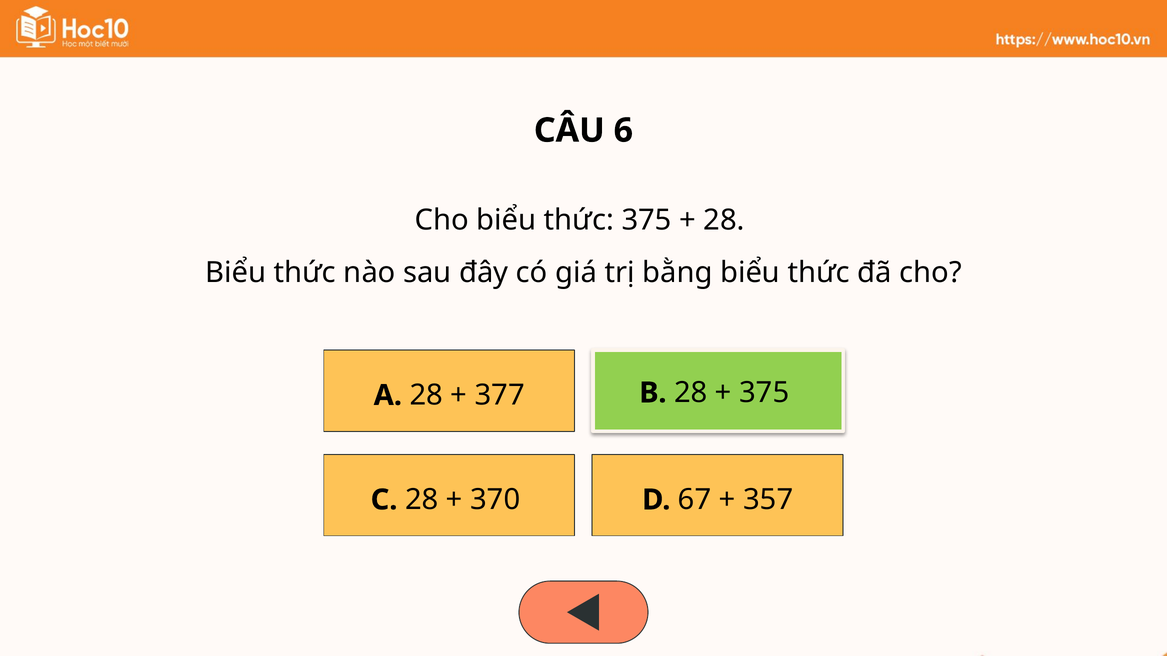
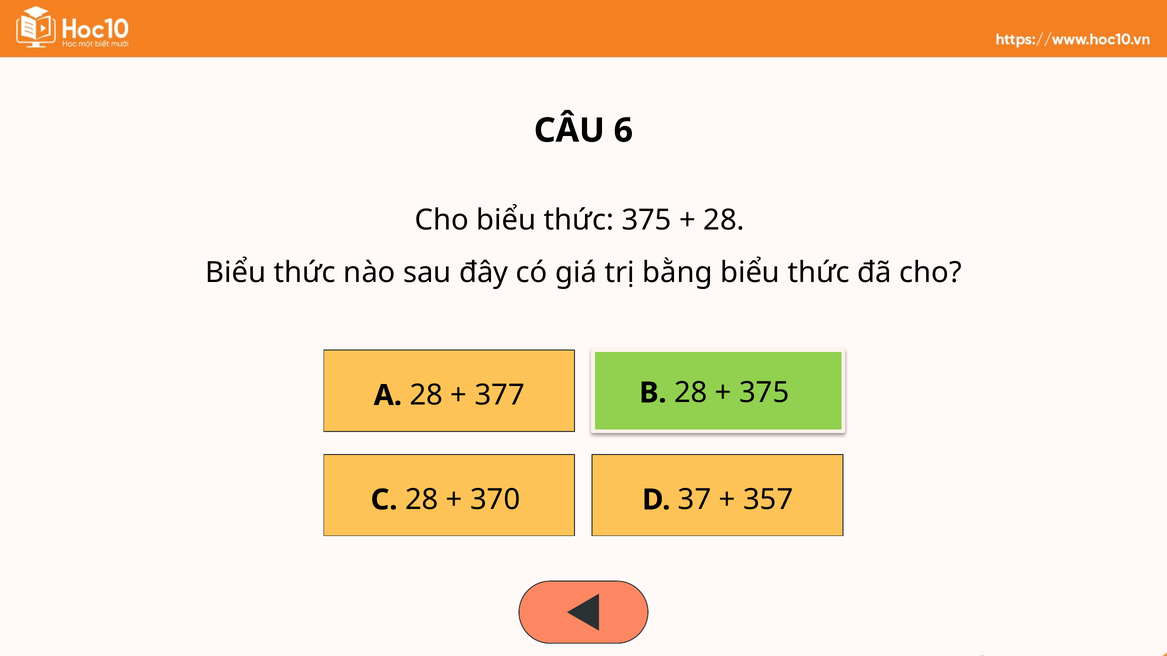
67: 67 -> 37
